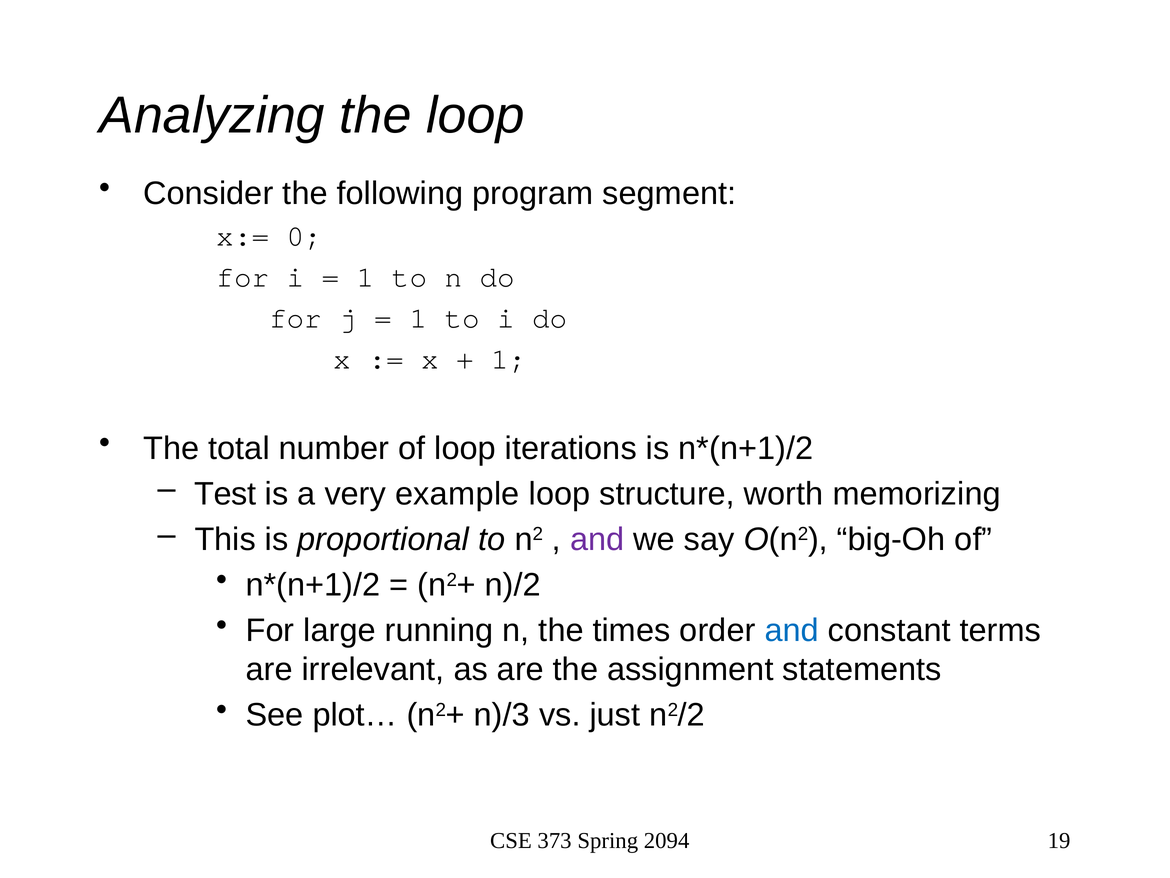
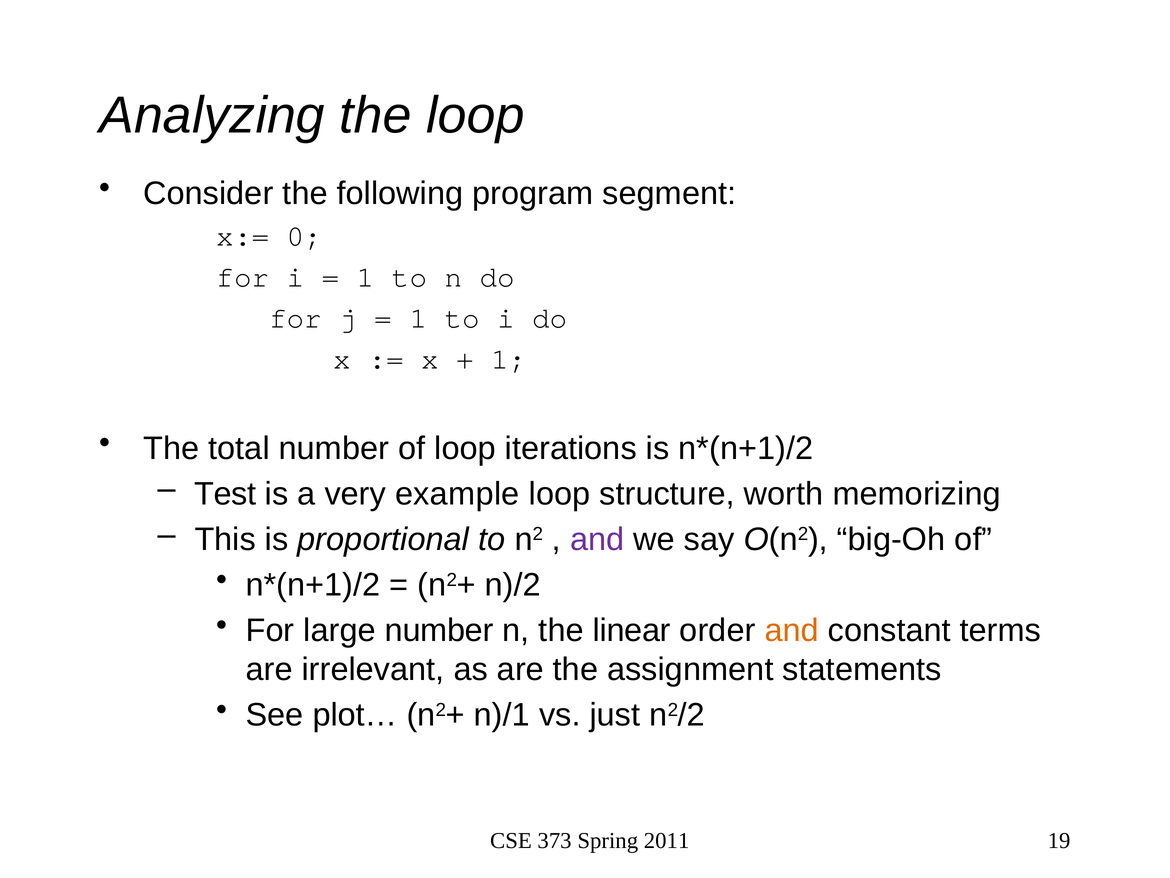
large running: running -> number
times: times -> linear
and at (792, 630) colour: blue -> orange
n)/3: n)/3 -> n)/1
2094: 2094 -> 2011
